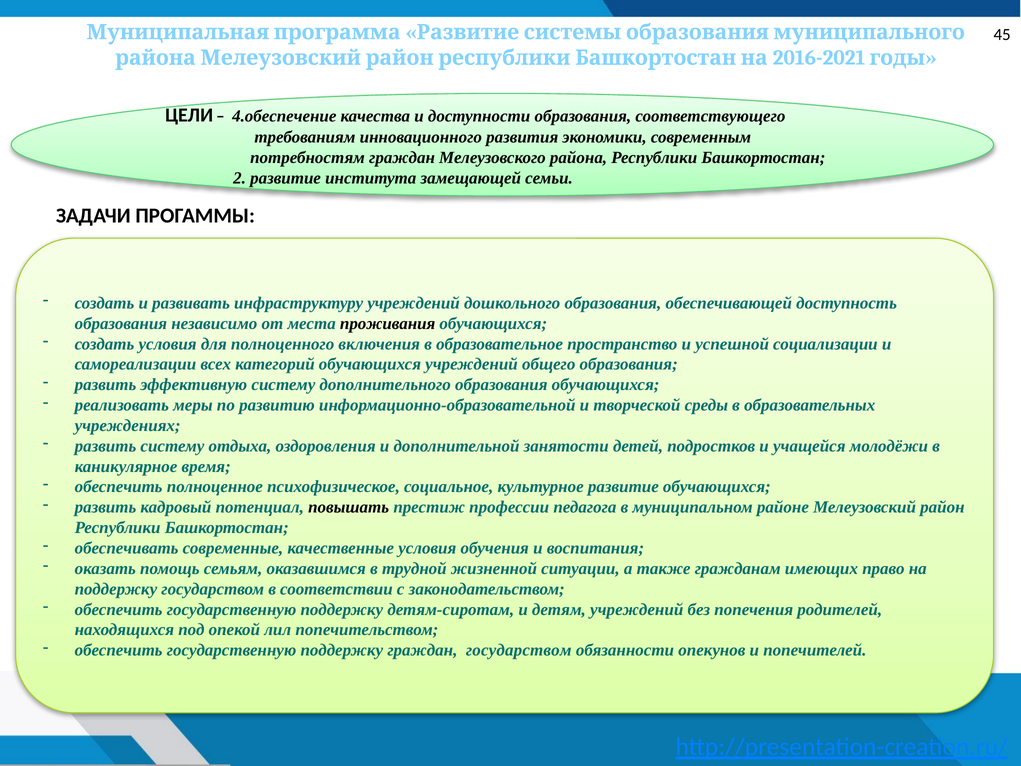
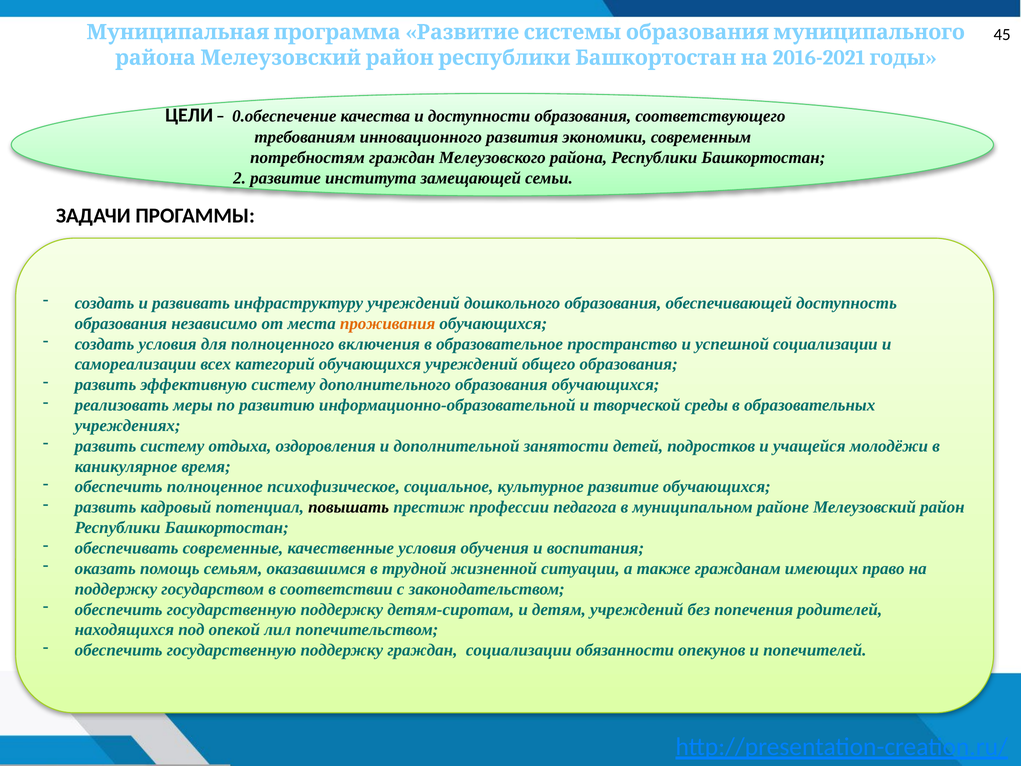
4.обеспечение: 4.обеспечение -> 0.обеспечение
проживания colour: black -> orange
граждан государством: государством -> социализации
